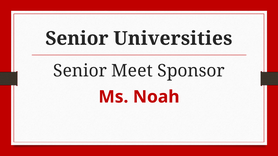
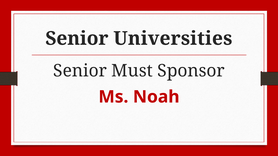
Meet: Meet -> Must
